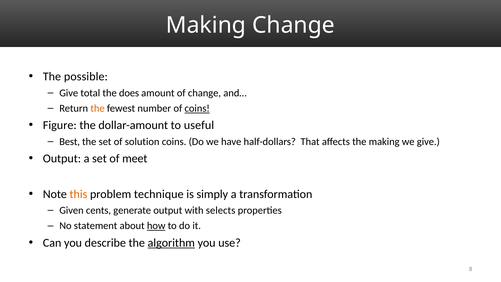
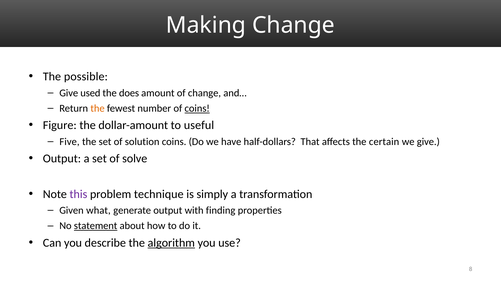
total: total -> used
Best: Best -> Five
the making: making -> certain
meet: meet -> solve
this colour: orange -> purple
cents: cents -> what
selects: selects -> finding
statement underline: none -> present
how underline: present -> none
